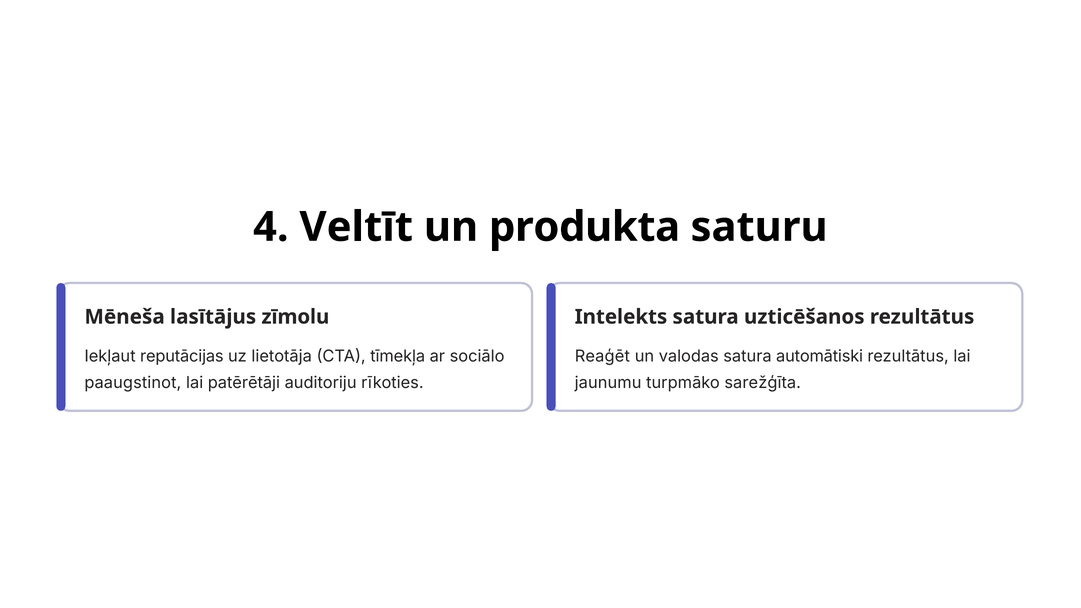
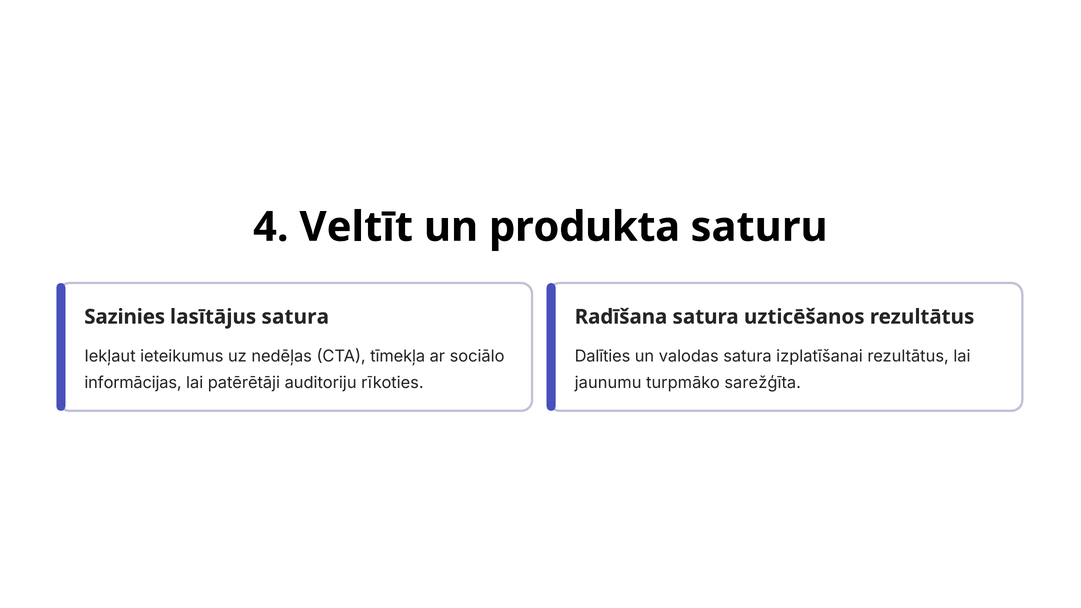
Mēneša: Mēneša -> Sazinies
lasītājus zīmolu: zīmolu -> satura
Intelekts: Intelekts -> Radīšana
reputācijas: reputācijas -> ieteikumus
lietotāja: lietotāja -> nedēļas
Reaģēt: Reaģēt -> Dalīties
automātiski: automātiski -> izplatīšanai
paaugstinot: paaugstinot -> informācijas
